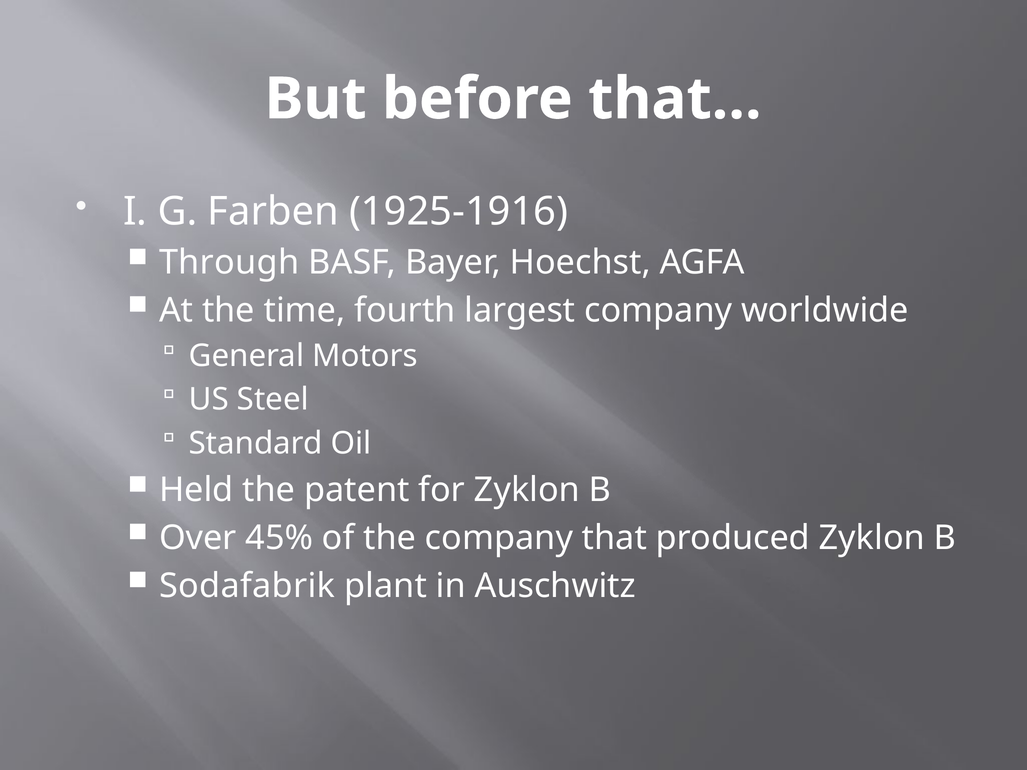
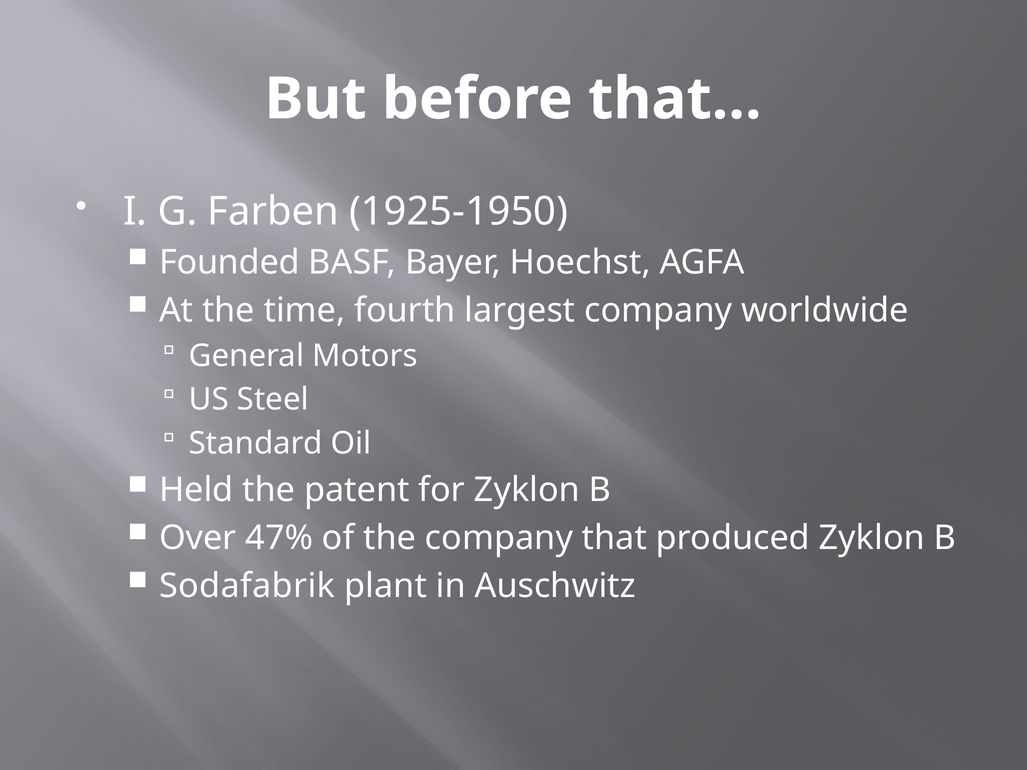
1925-1916: 1925-1916 -> 1925-1950
Through: Through -> Founded
45%: 45% -> 47%
